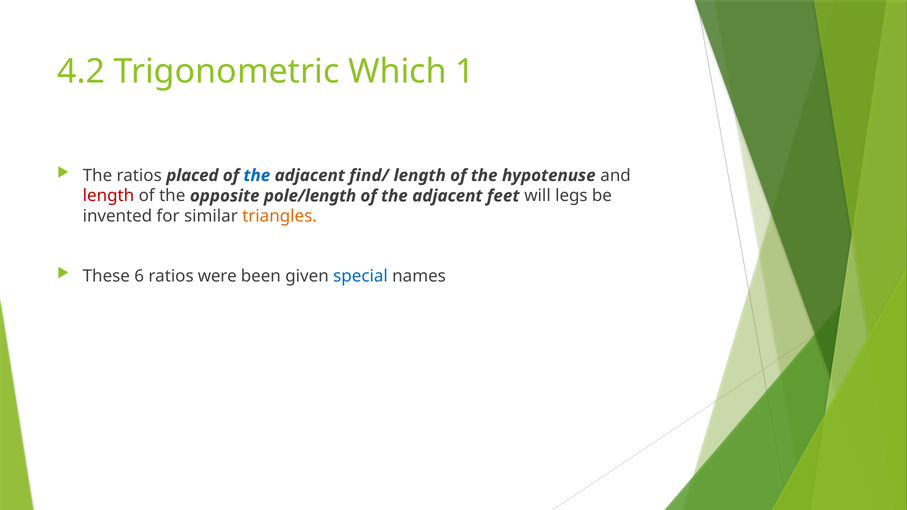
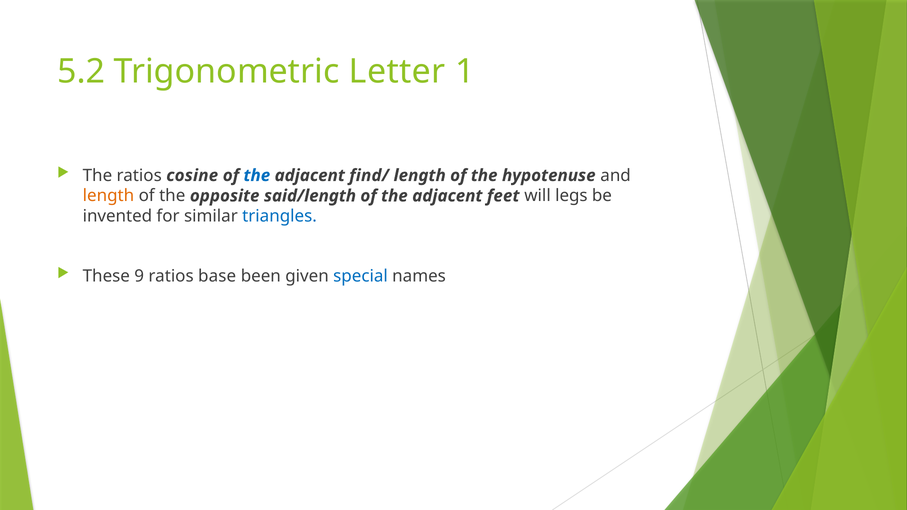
4.2: 4.2 -> 5.2
Which: Which -> Letter
placed: placed -> cosine
length at (108, 196) colour: red -> orange
pole/length: pole/length -> said/length
triangles colour: orange -> blue
6: 6 -> 9
were: were -> base
